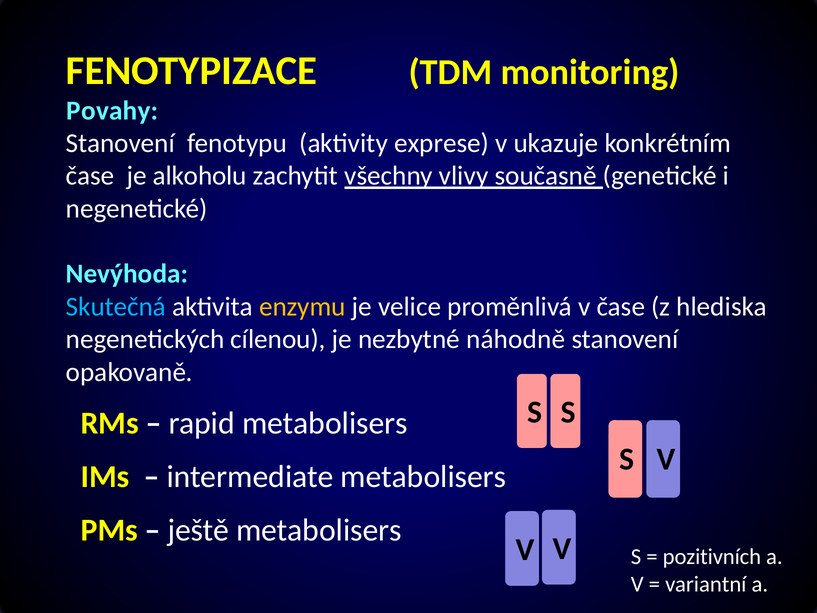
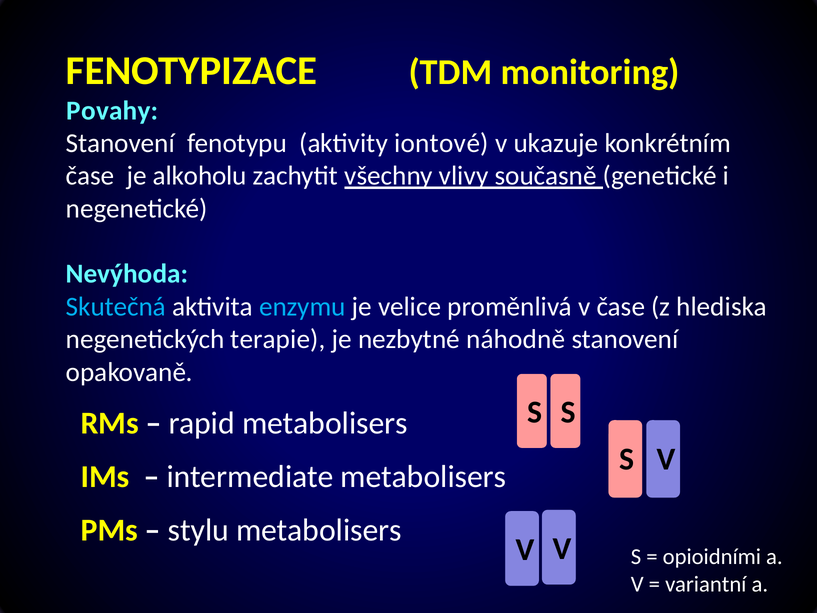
exprese: exprese -> iontové
enzymu colour: yellow -> light blue
cílenou: cílenou -> terapie
ještě: ještě -> stylu
pozitivních: pozitivních -> opioidními
